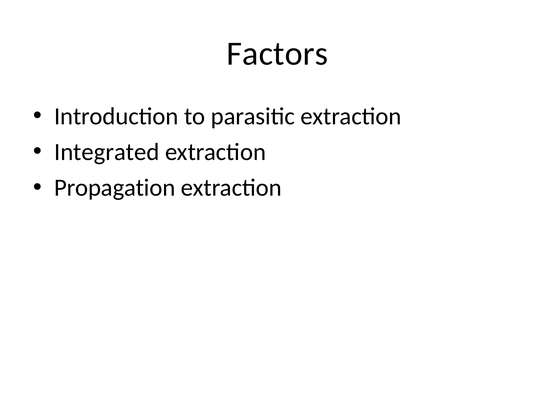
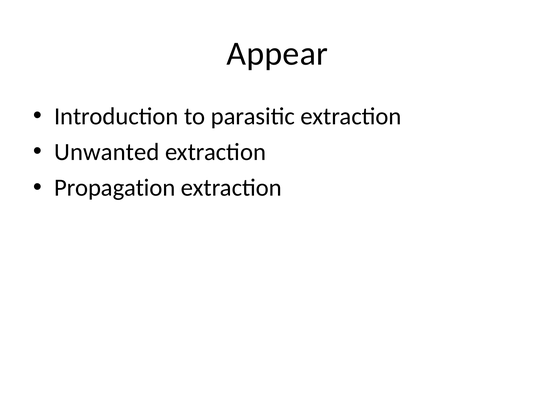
Factors: Factors -> Appear
Integrated: Integrated -> Unwanted
